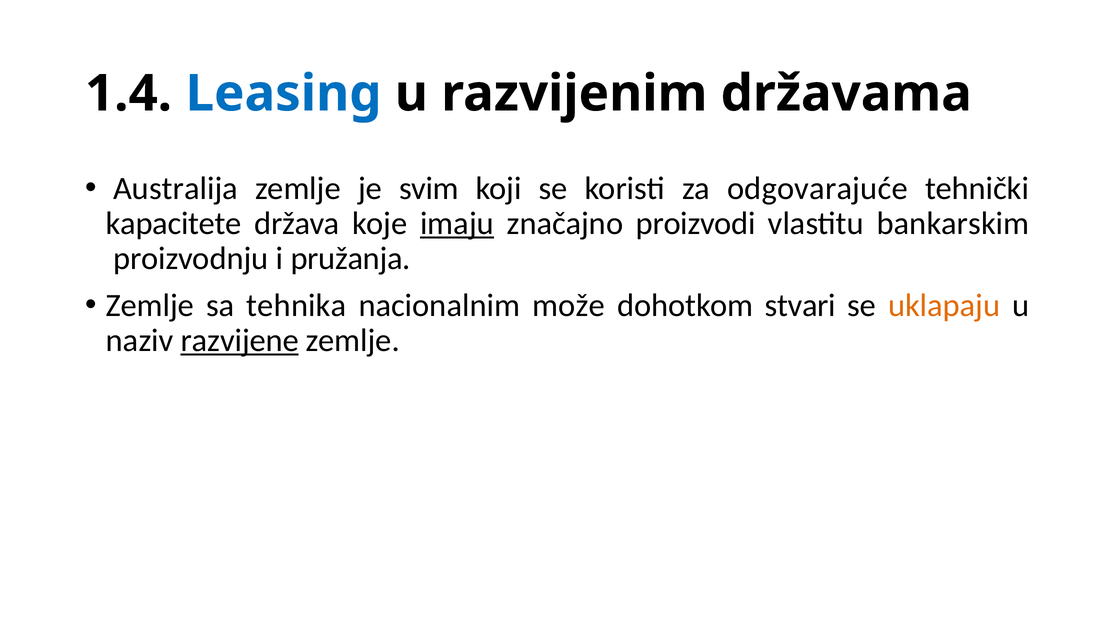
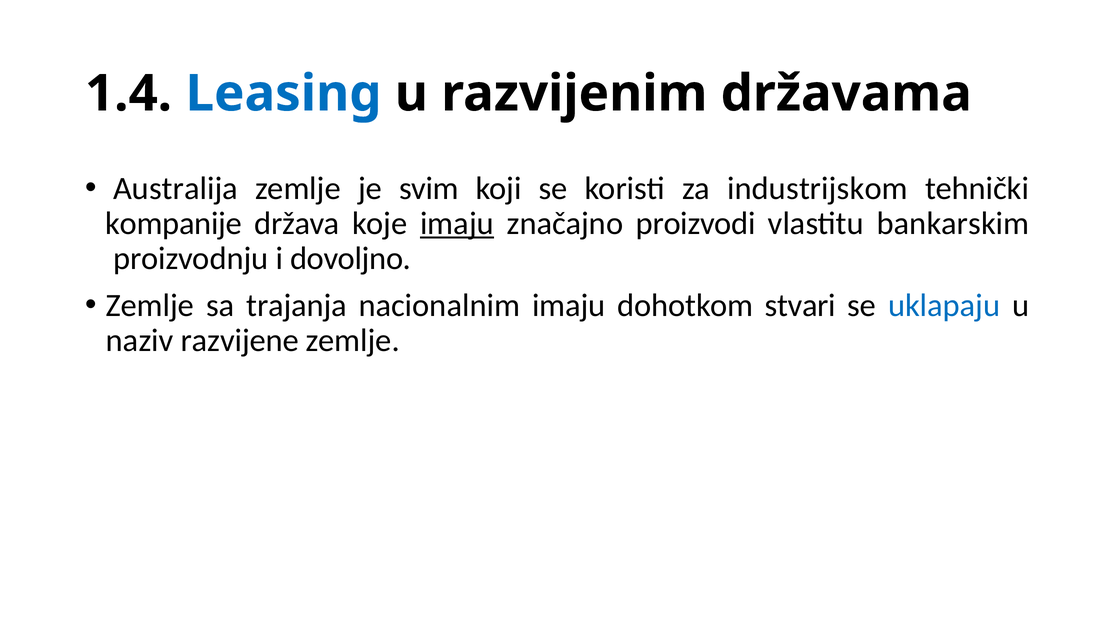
odgovarajuće: odgovarajuće -> industrijskom
kapacitete: kapacitete -> kompanije
pružаnjа: pružаnjа -> dovoljno
tehnika: tehnika -> trajanja
nacionalnim može: može -> imaju
uklapaju colour: orange -> blue
razvijene underline: present -> none
